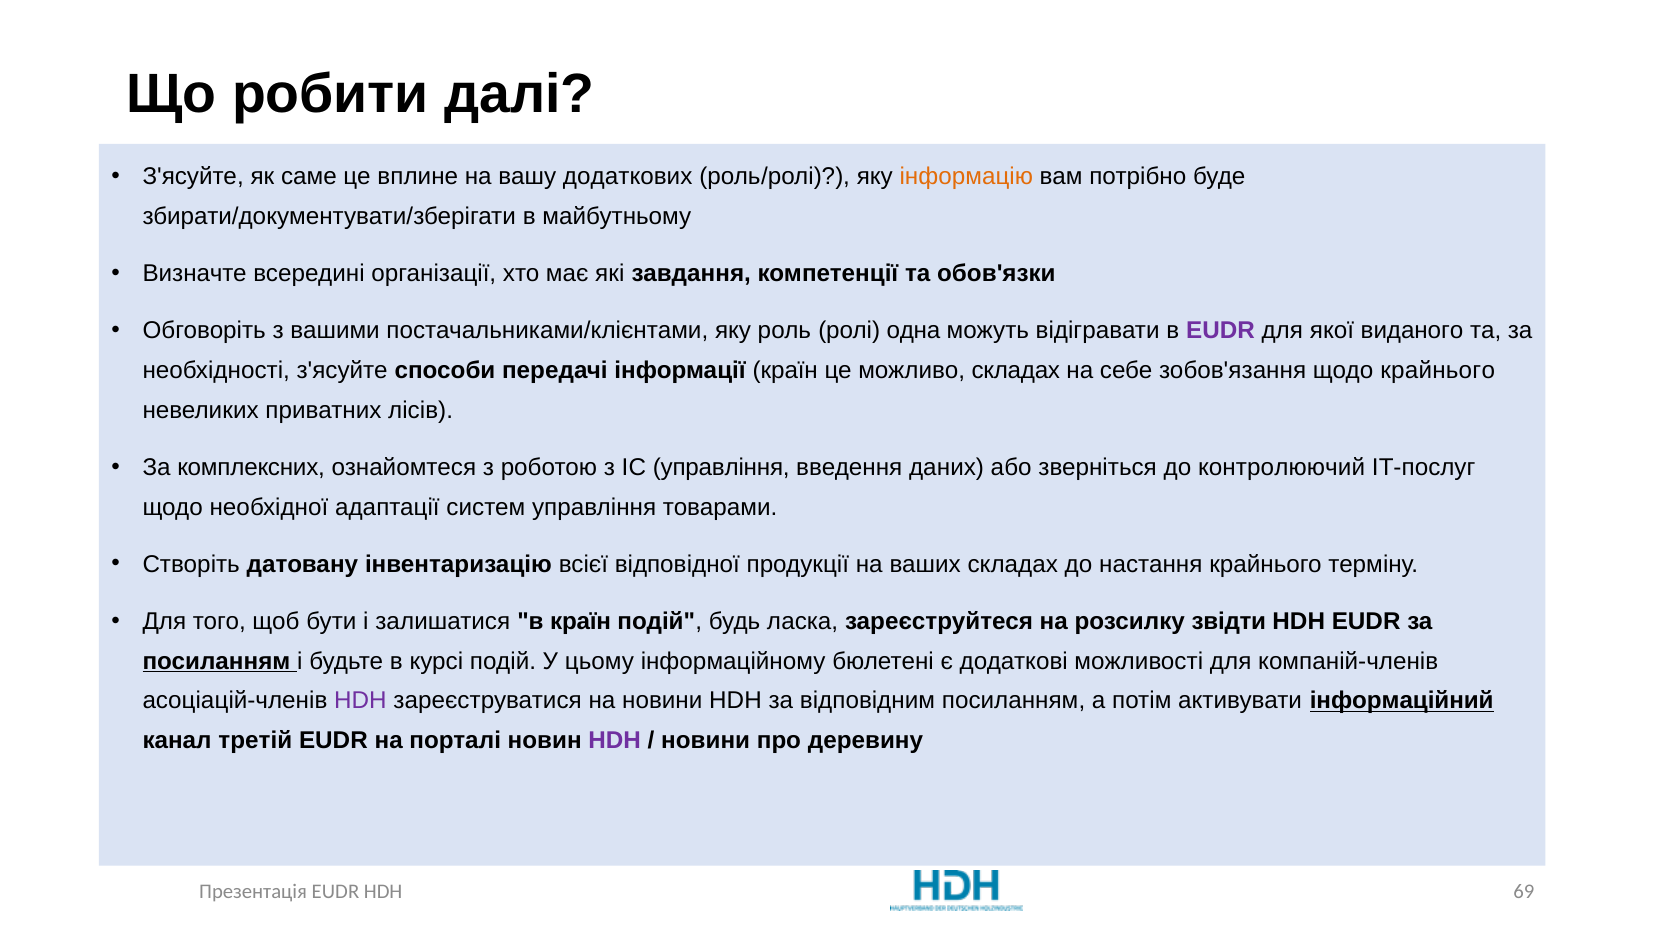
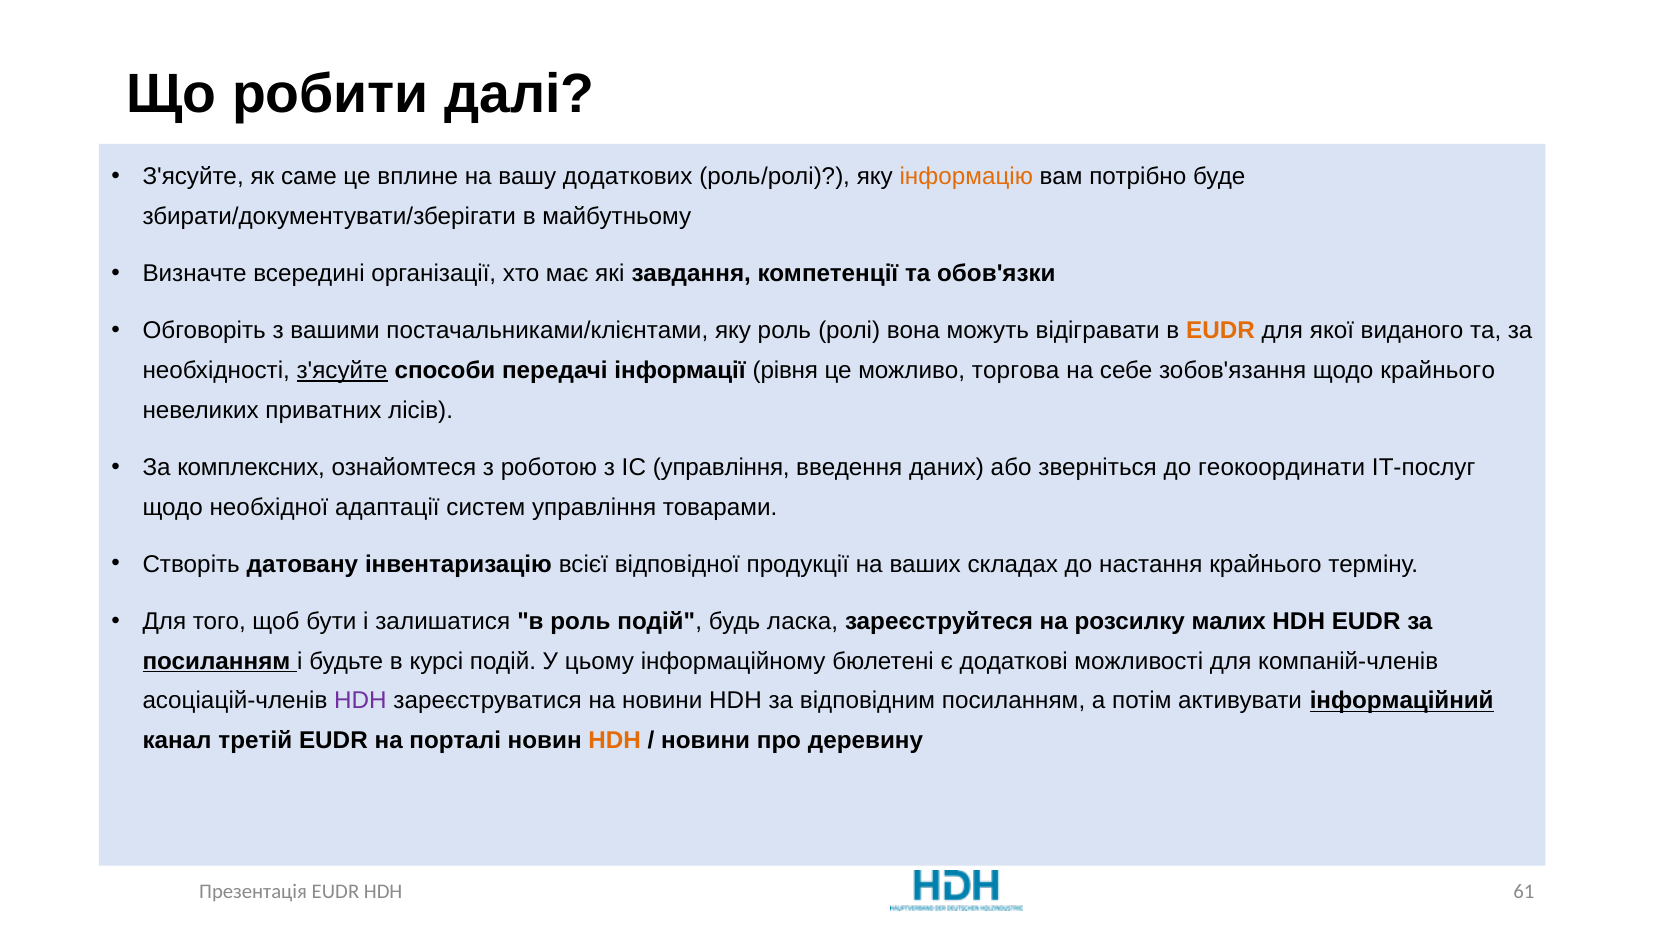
одна: одна -> вона
EUDR at (1221, 331) colour: purple -> orange
з'ясуйте at (342, 371) underline: none -> present
інформації країн: країн -> рівня
можливо складах: складах -> торгова
контролюючий: контролюючий -> геокоординати
в країн: країн -> роль
звідти: звідти -> малих
HDH at (615, 741) colour: purple -> orange
69: 69 -> 61
